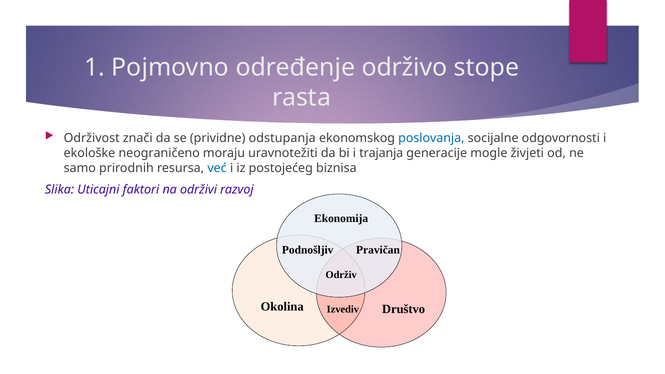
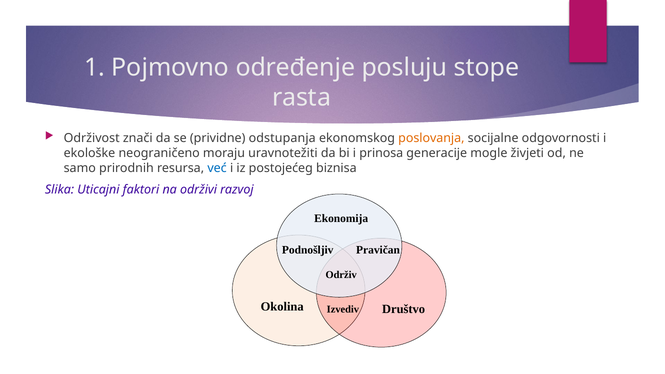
održivo: održivo -> posluju
poslovanja colour: blue -> orange
trajanja: trajanja -> prinosa
